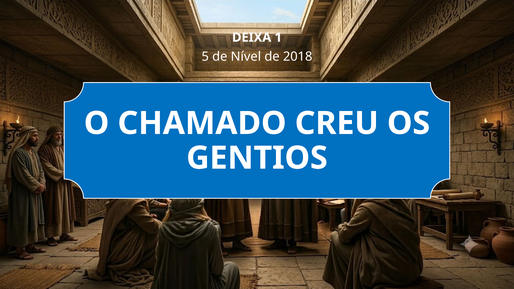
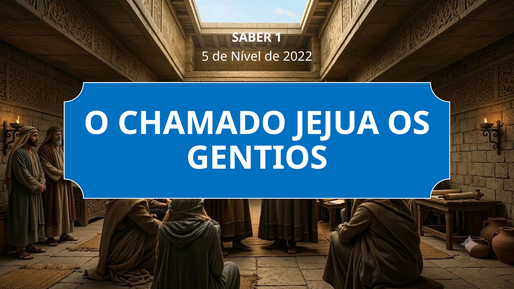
DEIXA: DEIXA -> SABER
2018: 2018 -> 2022
CREU: CREU -> JEJUA
